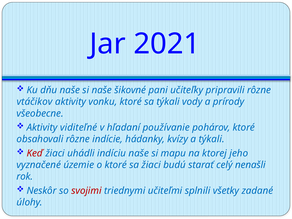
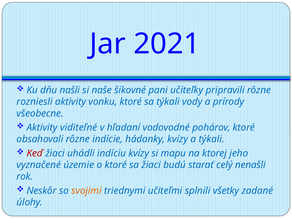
dňu naše: naše -> našli
vtáčikov: vtáčikov -> rozniesli
používanie: používanie -> vodovodné
indíciu naše: naše -> kvízy
svojimi colour: red -> orange
